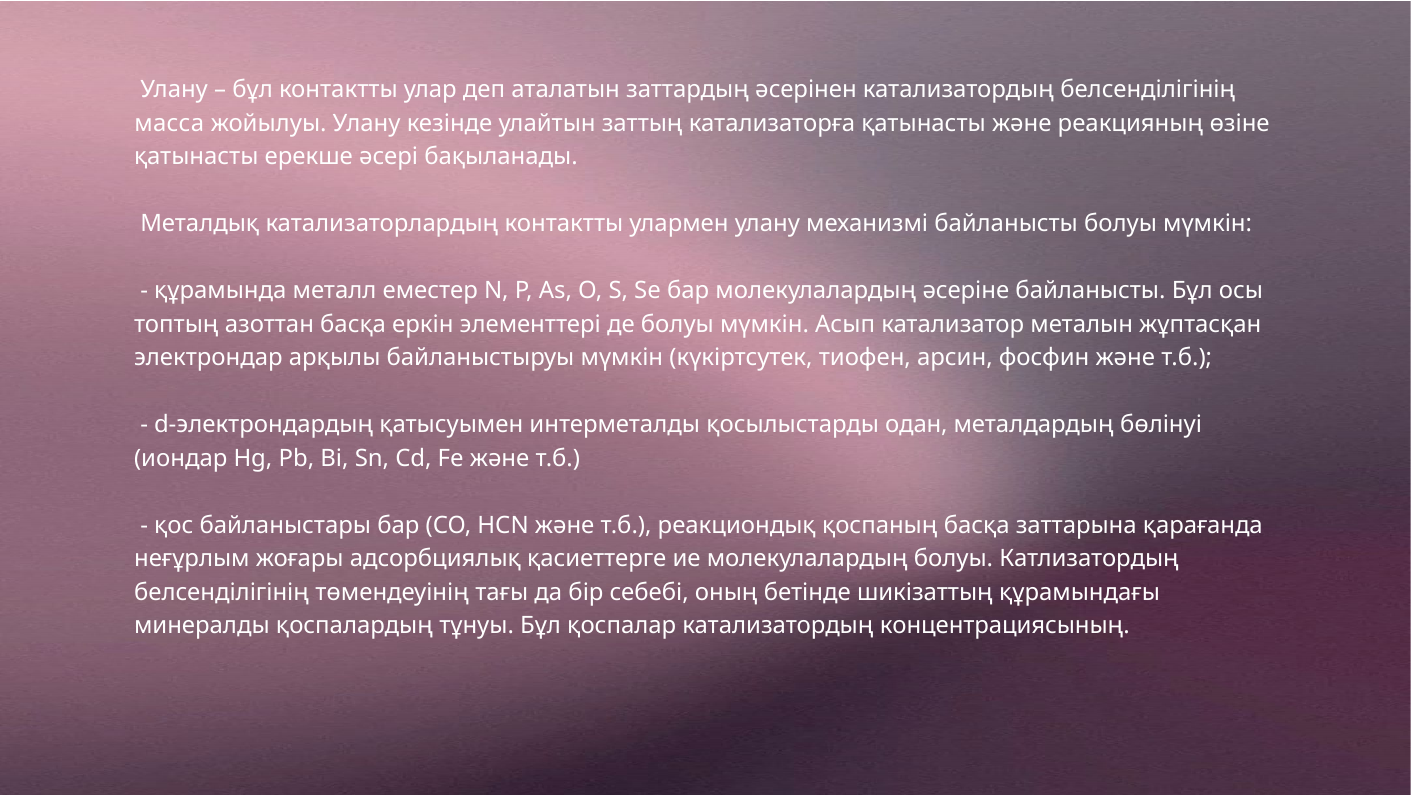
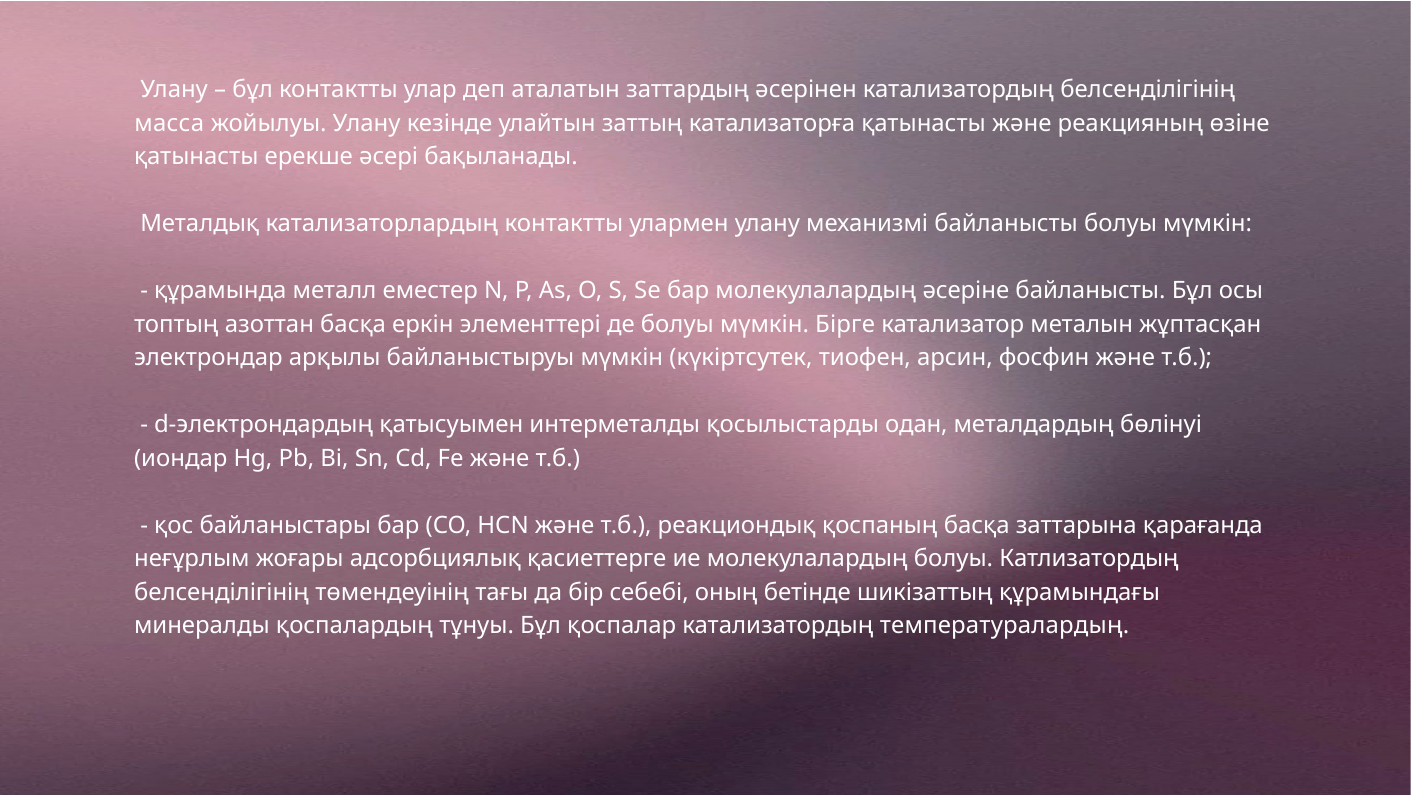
Асып: Асып -> Бірге
концентрациясының: концентрациясының -> температуралардың
